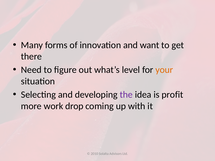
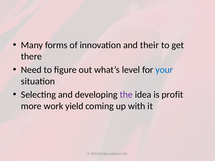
want: want -> their
your colour: orange -> blue
drop: drop -> yield
